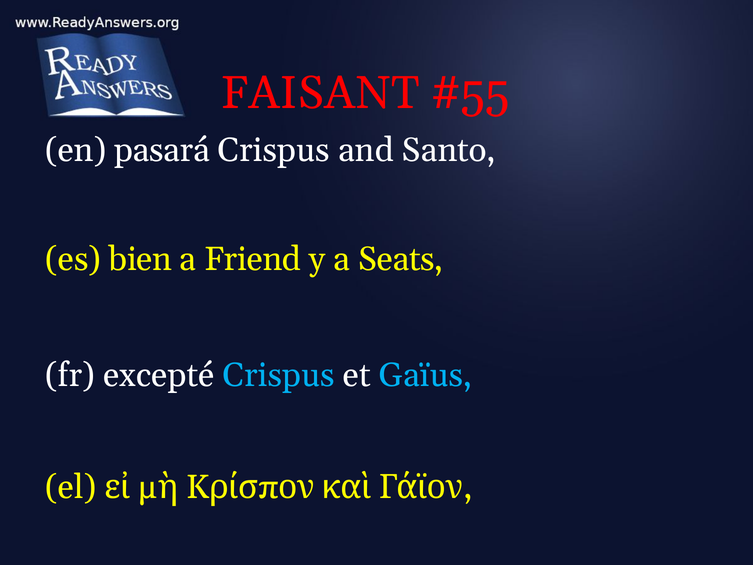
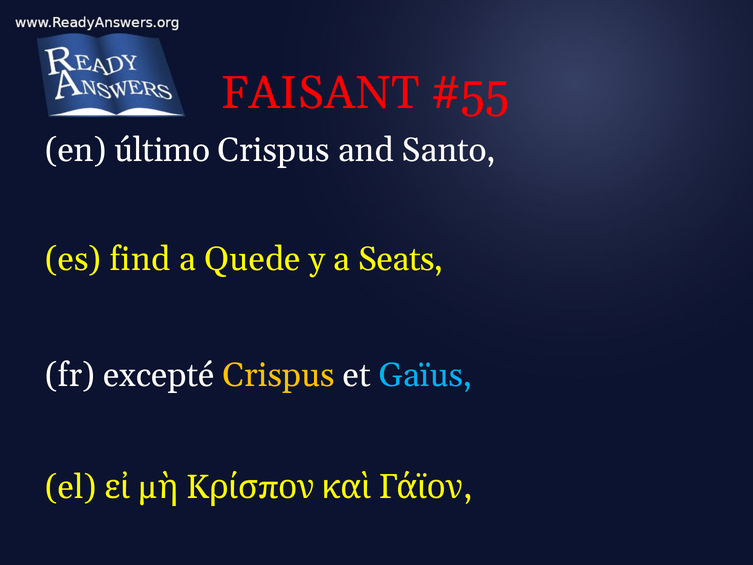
pasará: pasará -> último
bien: bien -> find
Friend: Friend -> Quede
Crispus at (279, 375) colour: light blue -> yellow
